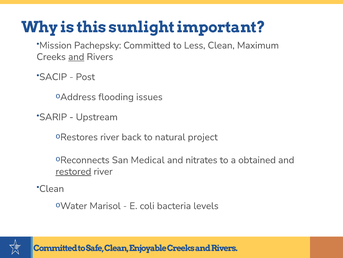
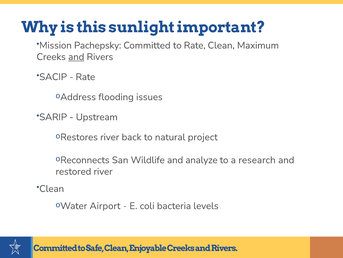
to Less: Less -> Rate
Post at (85, 77): Post -> Rate
Medical: Medical -> Wildlife
nitrates: nitrates -> analyze
obtained: obtained -> research
restored underline: present -> none
Marisol: Marisol -> Airport
